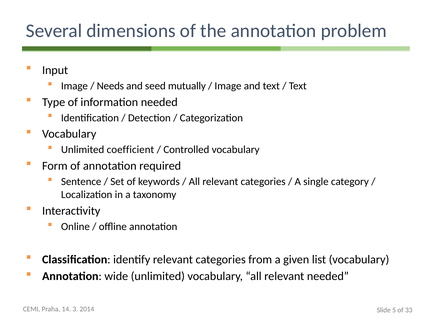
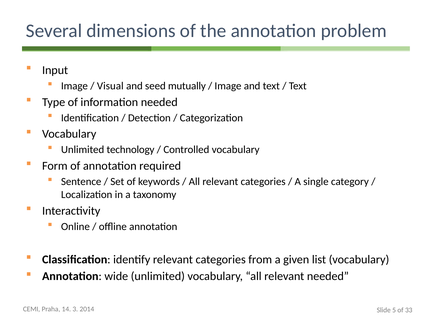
Needs: Needs -> Visual
coefficient: coefficient -> technology
